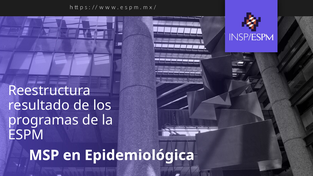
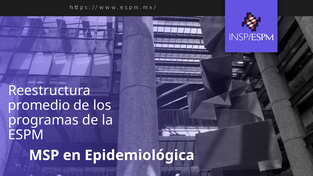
resultado: resultado -> promedio
